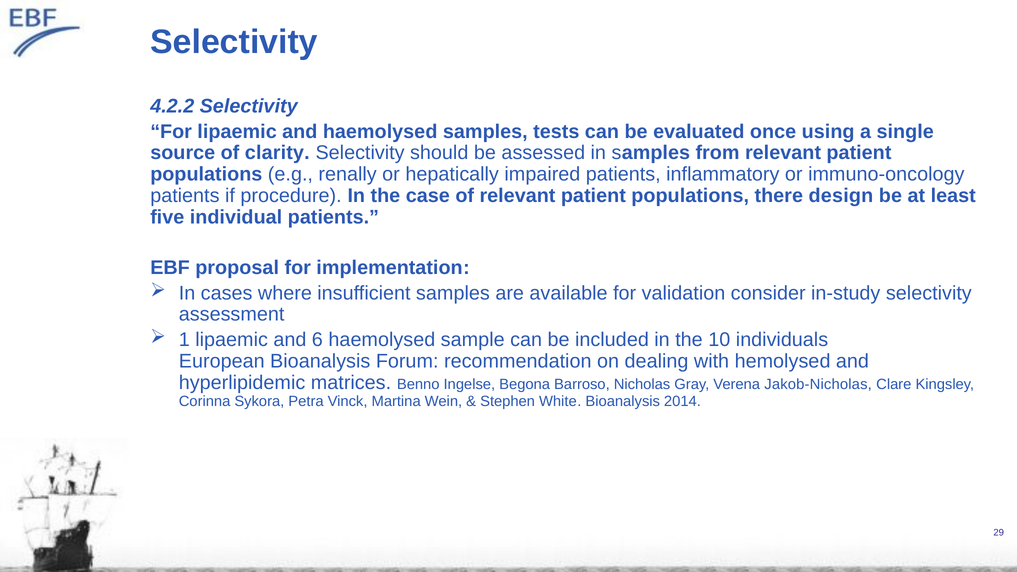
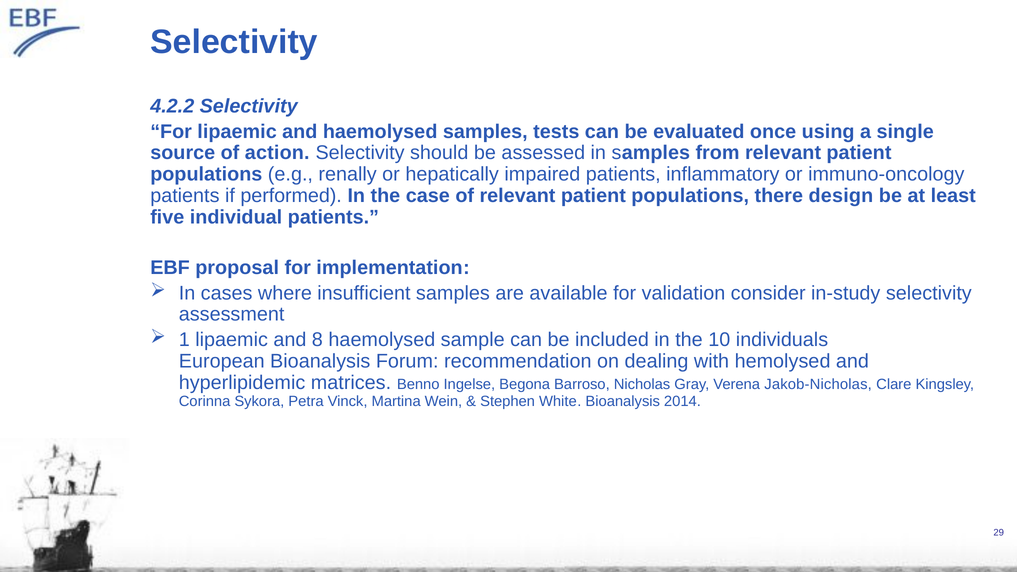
clarity: clarity -> action
procedure: procedure -> performed
6: 6 -> 8
